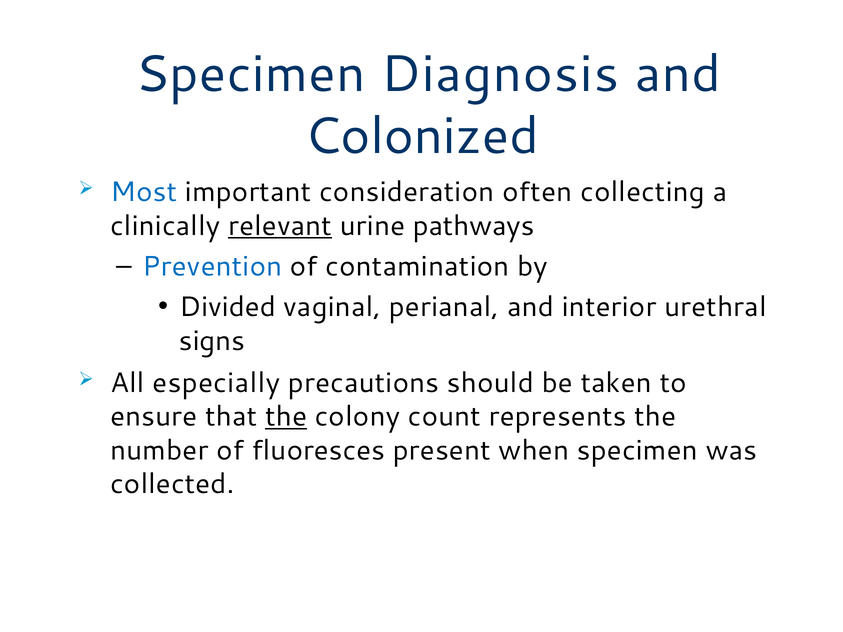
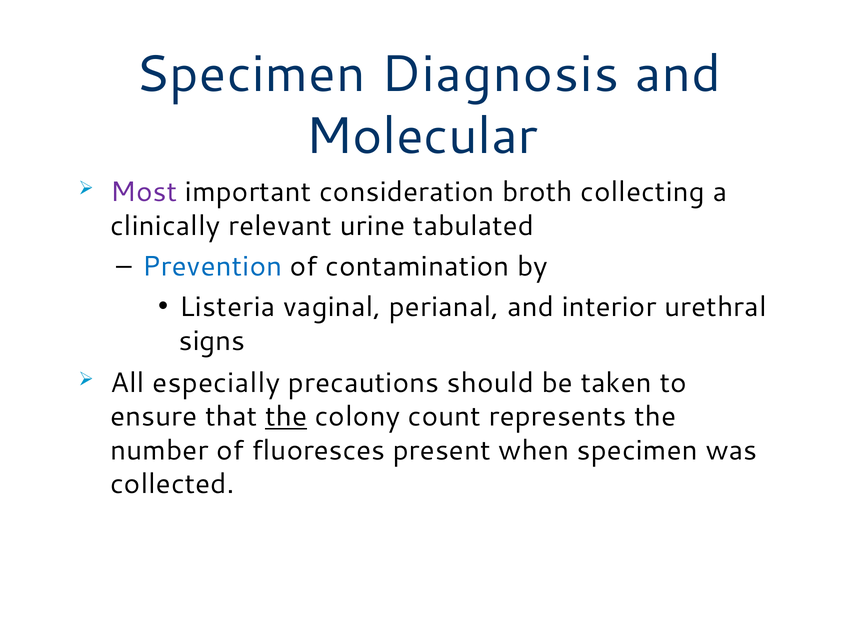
Colonized: Colonized -> Molecular
Most colour: blue -> purple
often: often -> broth
relevant underline: present -> none
pathways: pathways -> tabulated
Divided: Divided -> Listeria
